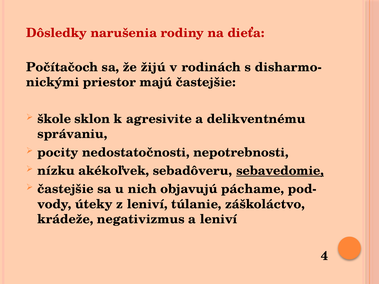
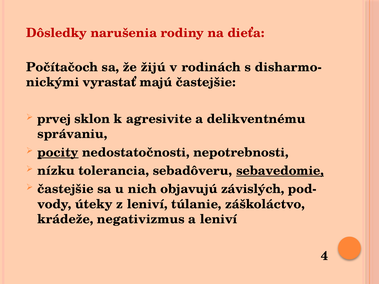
priestor: priestor -> vyrastať
škole: škole -> prvej
pocity underline: none -> present
akékoľvek: akékoľvek -> tolerancia
páchame: páchame -> závislých
